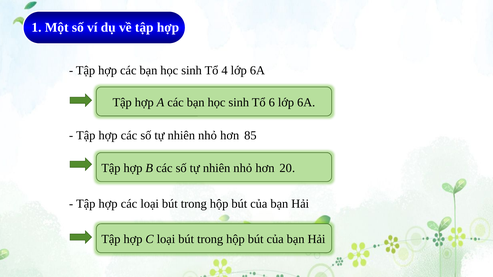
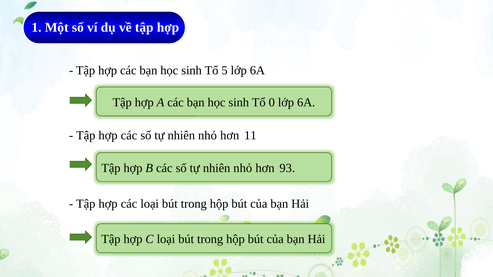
4: 4 -> 5
6: 6 -> 0
85: 85 -> 11
20: 20 -> 93
